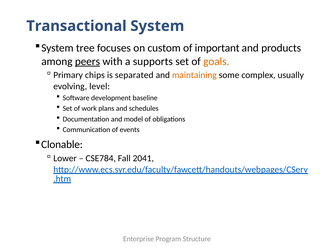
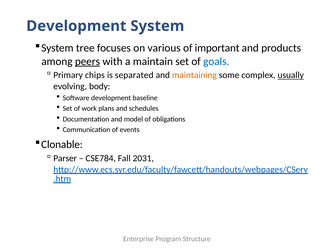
Transactional at (76, 26): Transactional -> Development
custom: custom -> various
supports: supports -> maintain
goals colour: orange -> blue
usually underline: none -> present
level: level -> body
Lower: Lower -> Parser
2041: 2041 -> 2031
